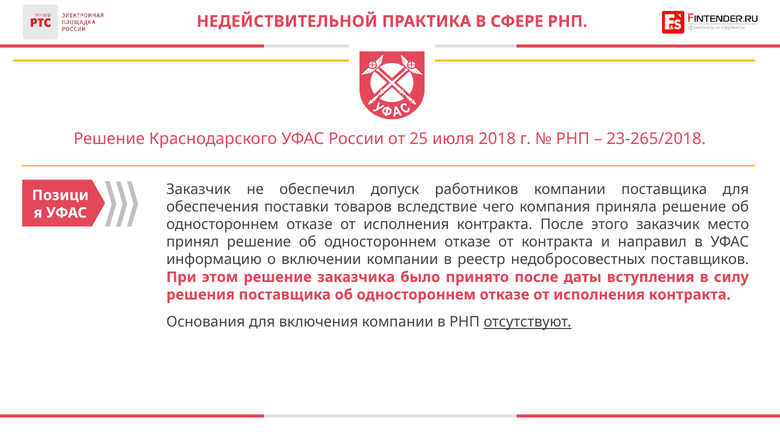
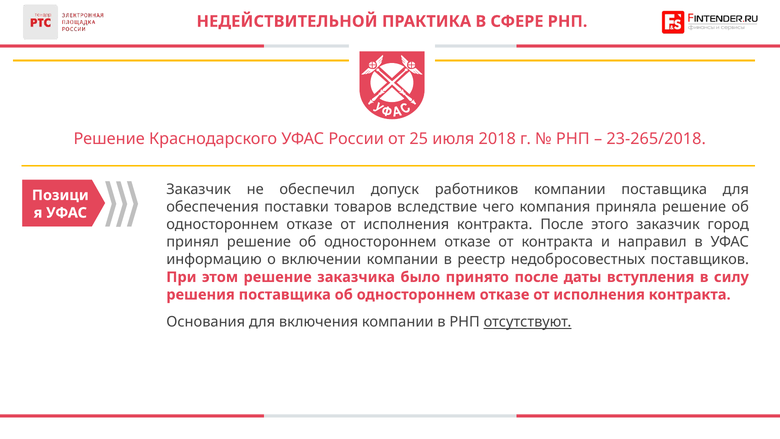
место: место -> город
